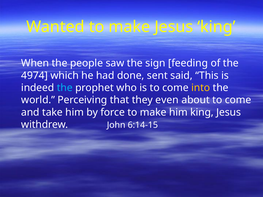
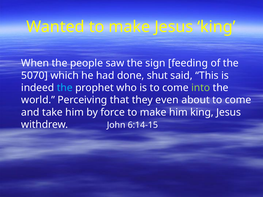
4974: 4974 -> 5070
sent: sent -> shut
into colour: yellow -> light green
